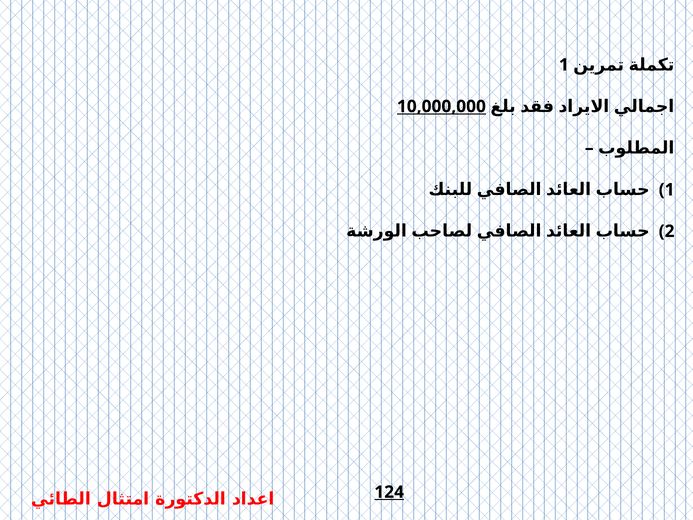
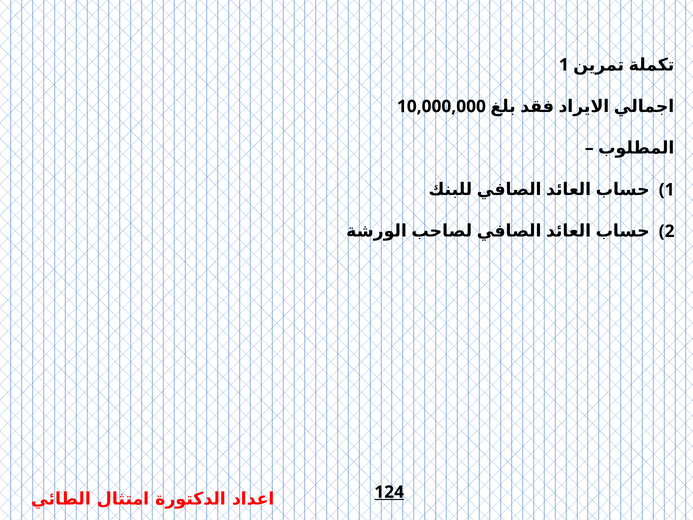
10,000,000 underline: present -> none
